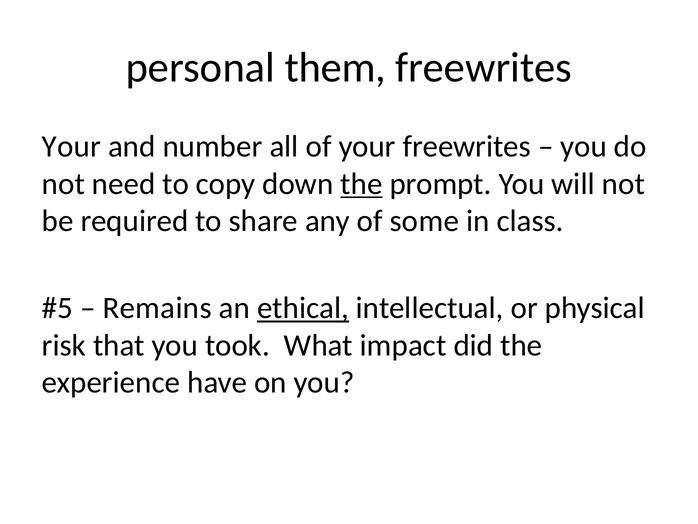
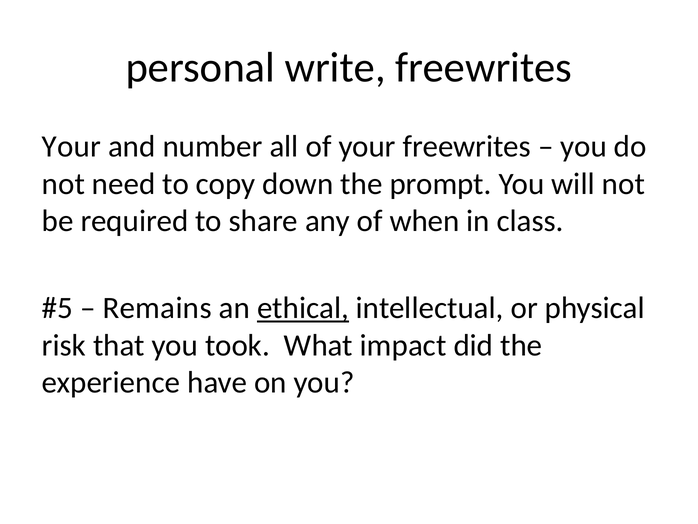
them: them -> write
the at (361, 184) underline: present -> none
some: some -> when
